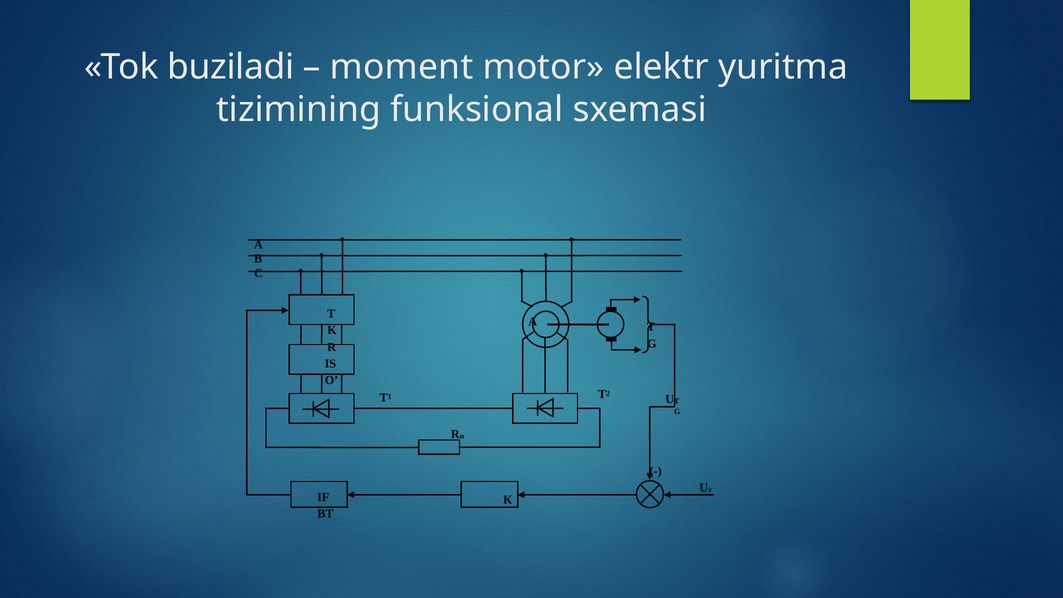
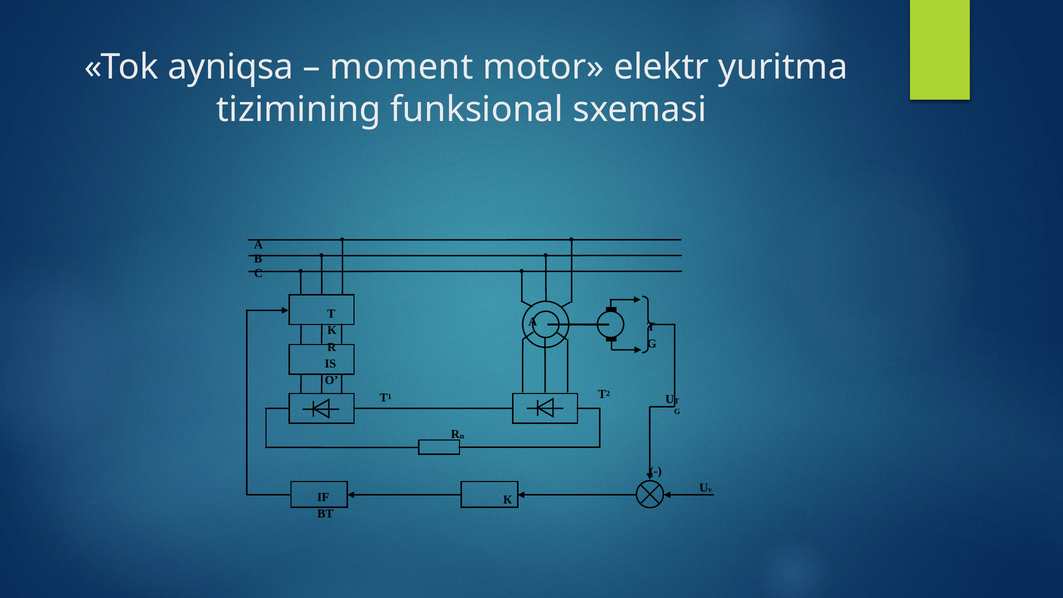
buziladi: buziladi -> ayniqsa
